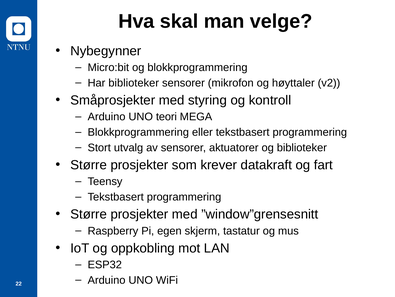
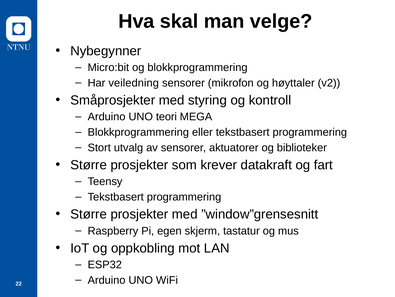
Har biblioteker: biblioteker -> veiledning
